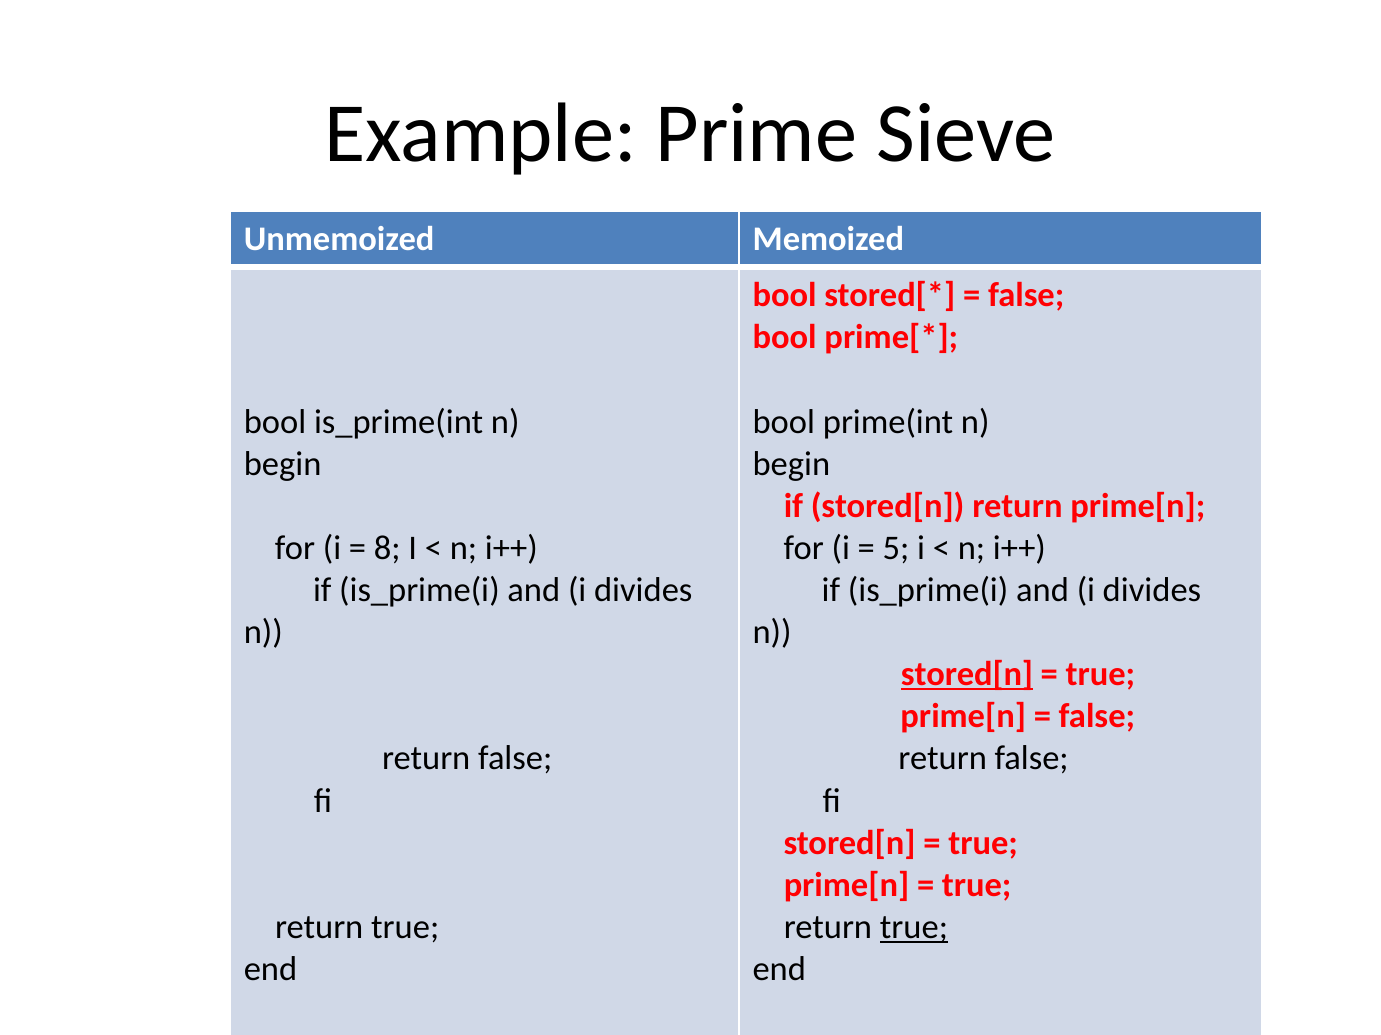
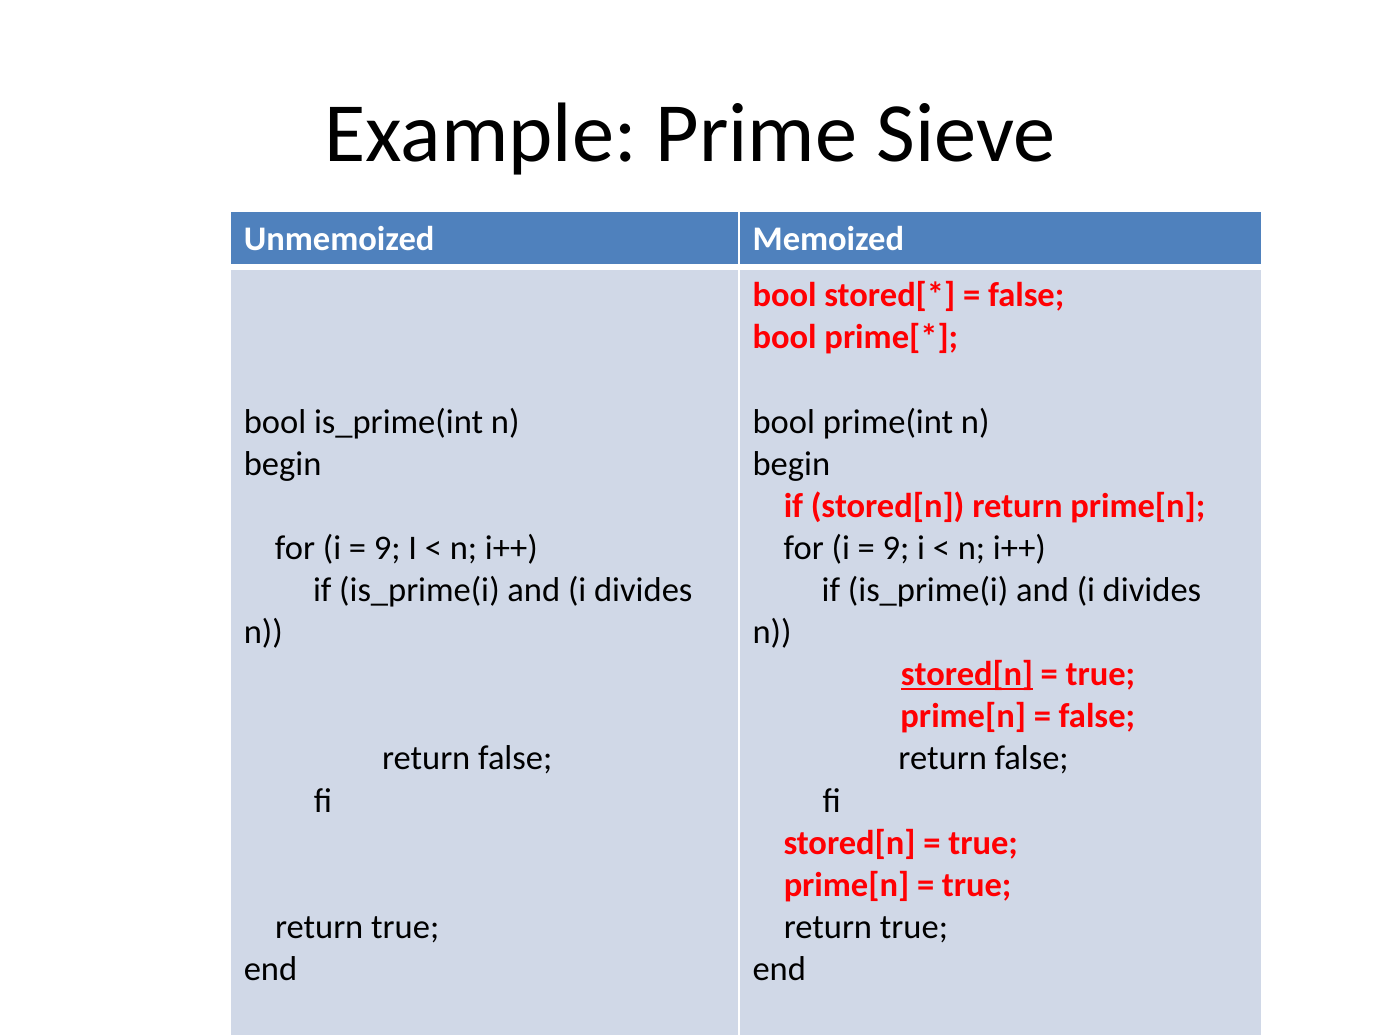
8 at (387, 548): 8 -> 9
5 at (896, 548): 5 -> 9
true at (914, 928) underline: present -> none
